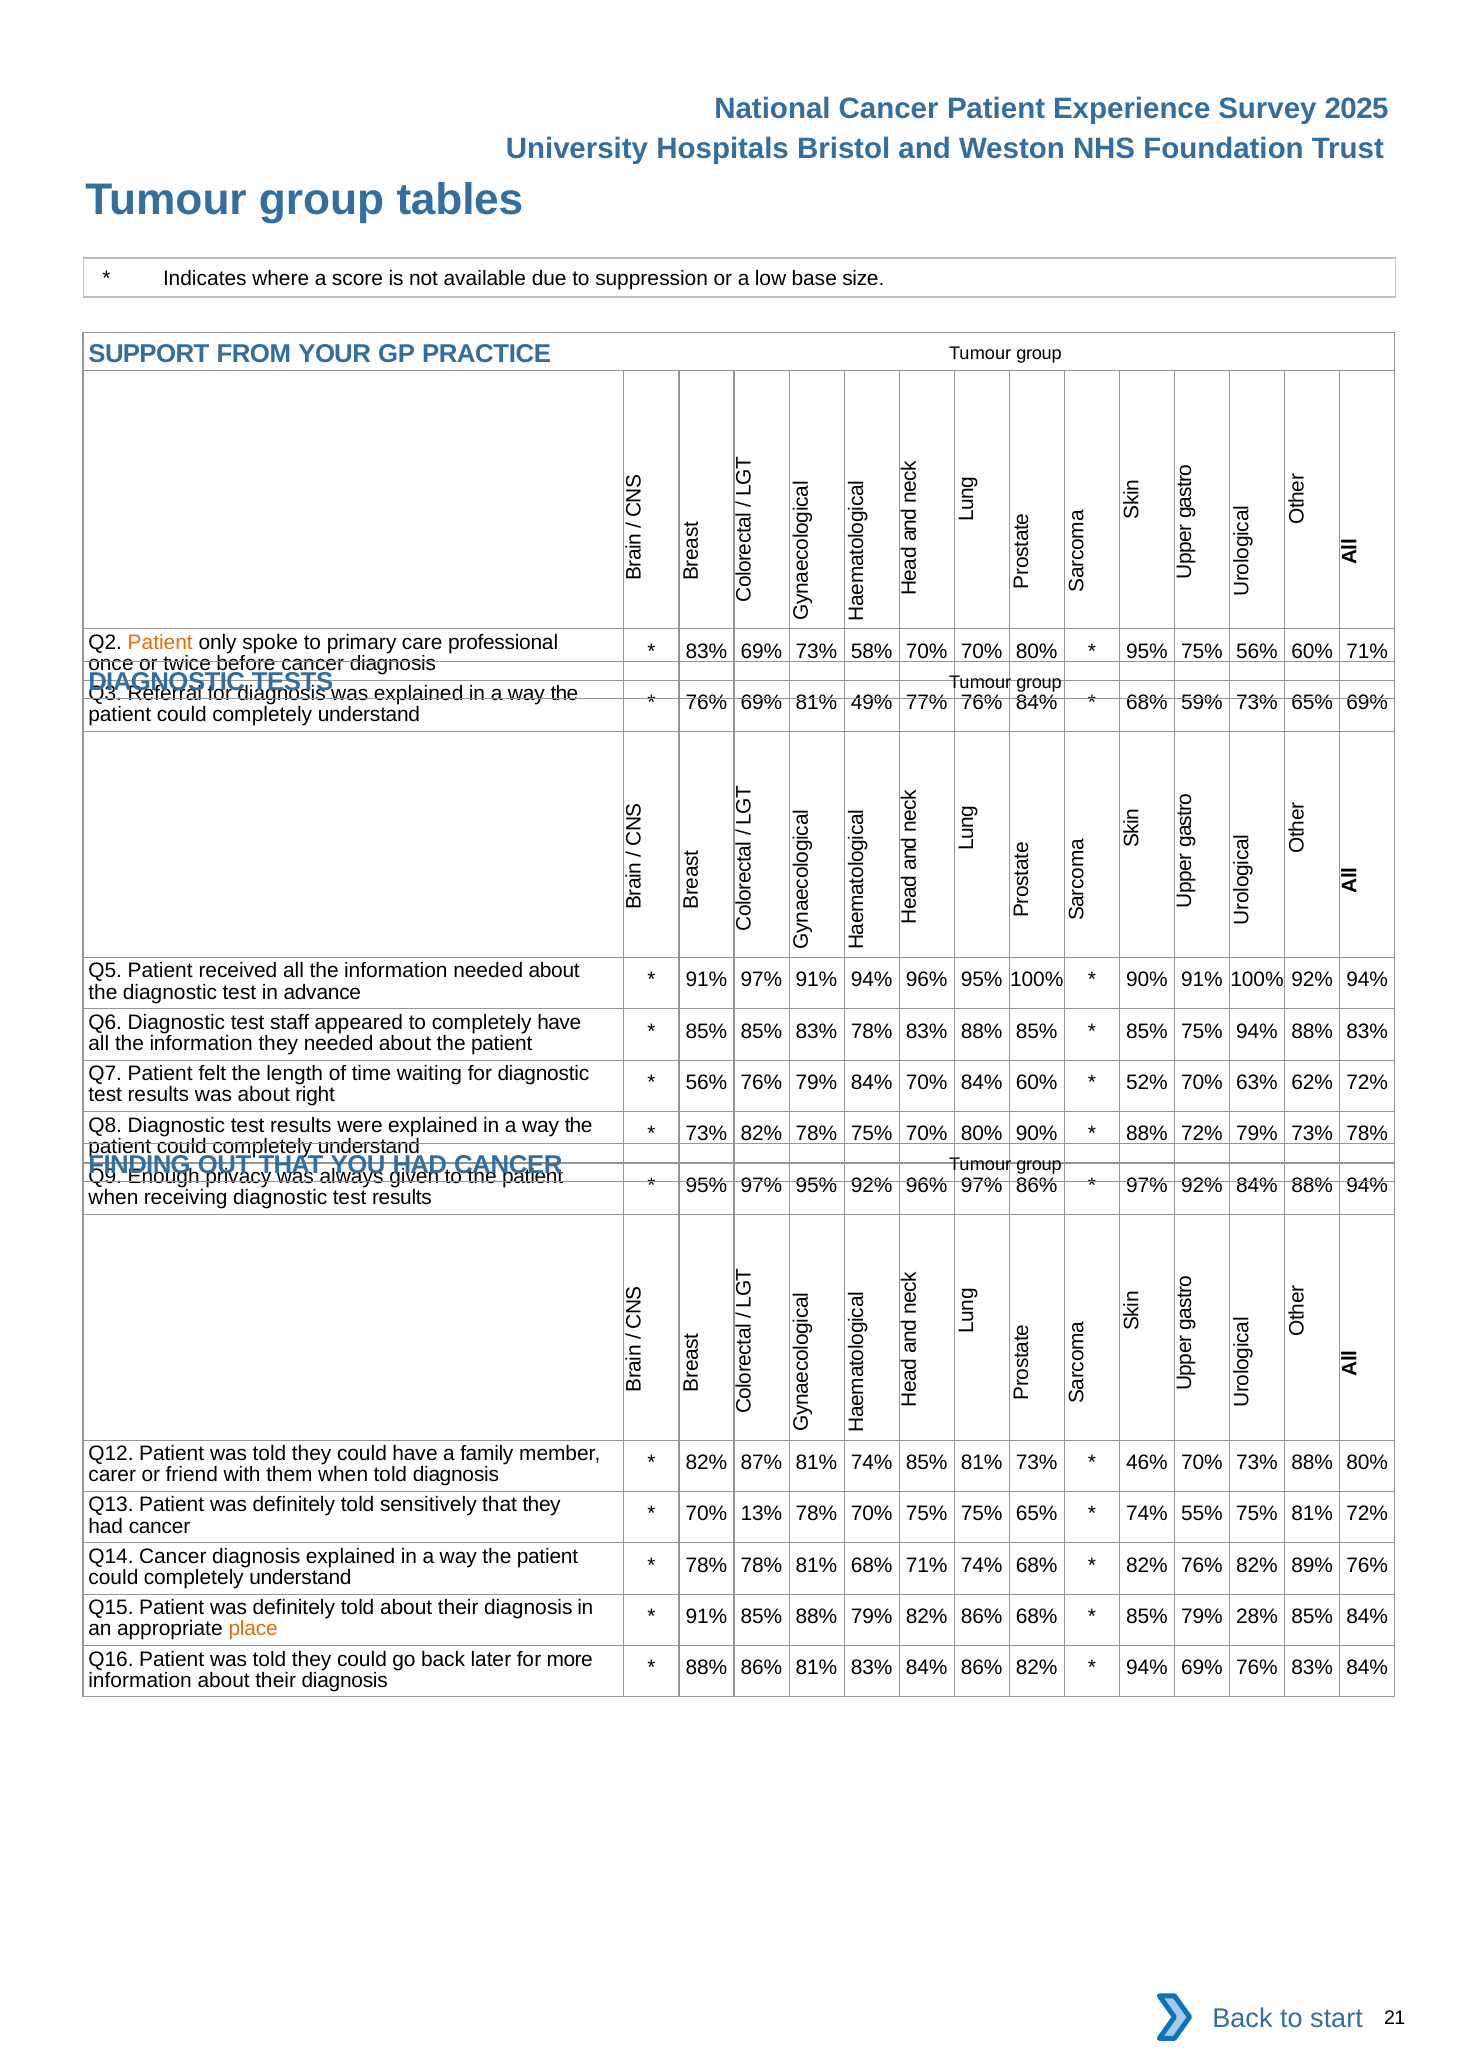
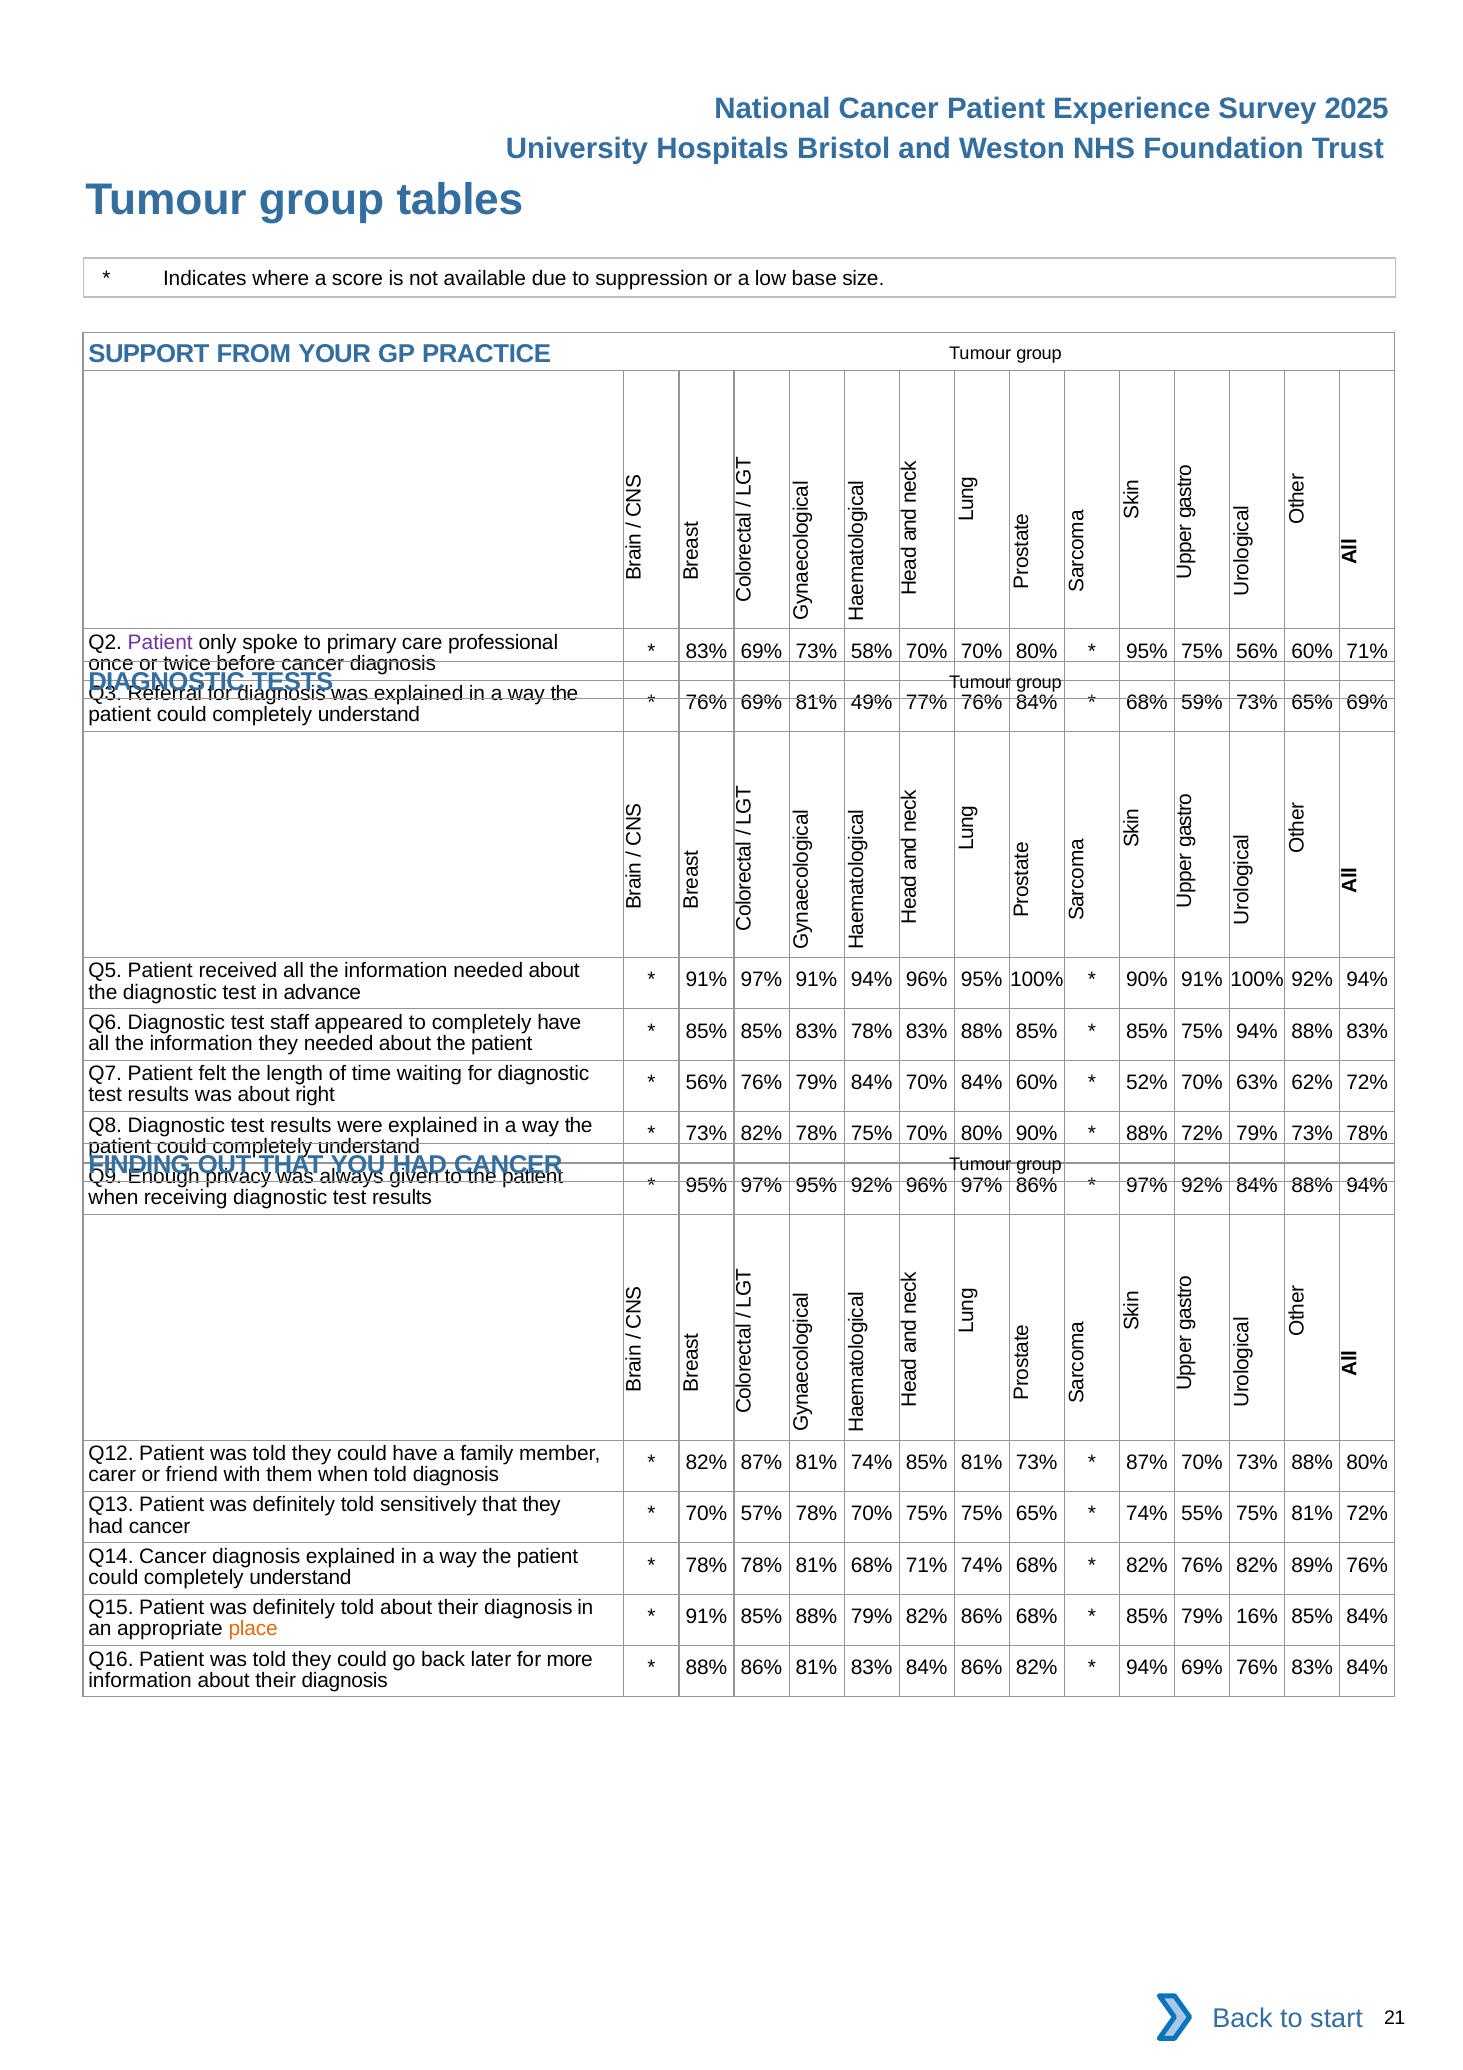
Patient at (160, 642) colour: orange -> purple
46% at (1147, 1463): 46% -> 87%
13%: 13% -> 57%
28%: 28% -> 16%
